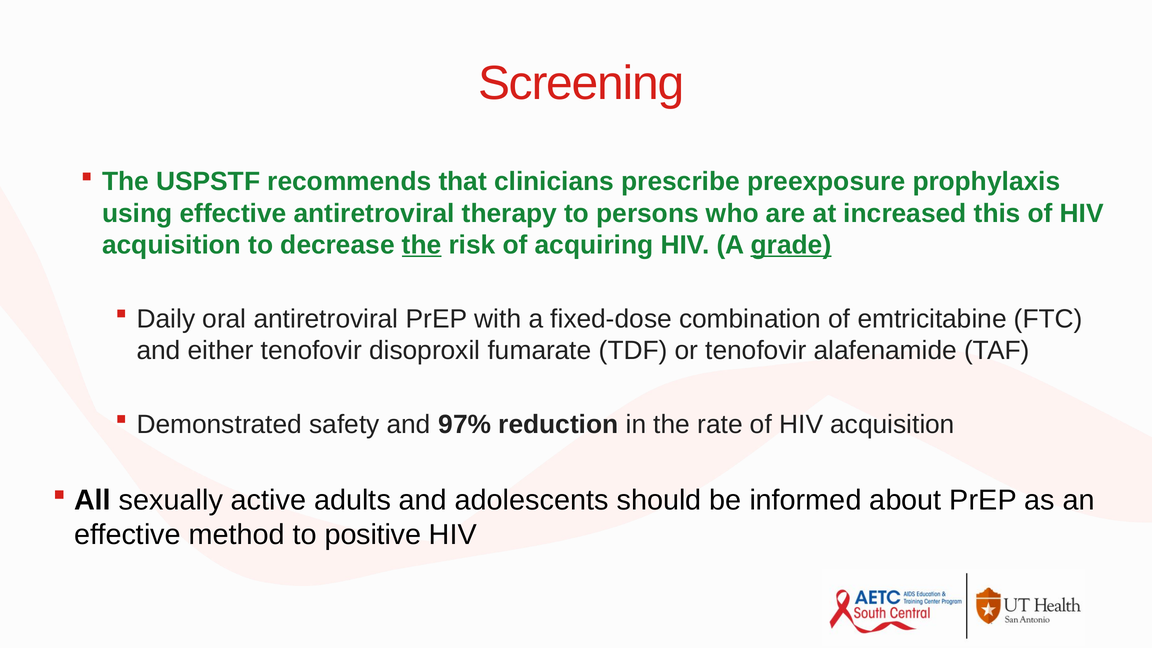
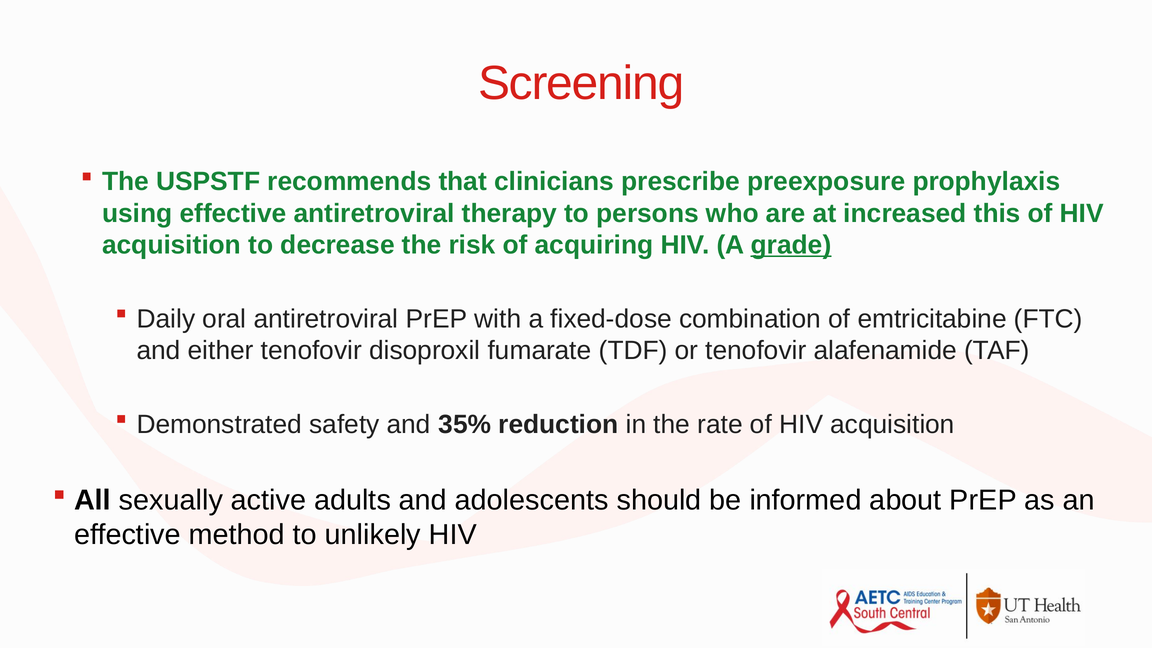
the at (422, 245) underline: present -> none
97%: 97% -> 35%
positive: positive -> unlikely
